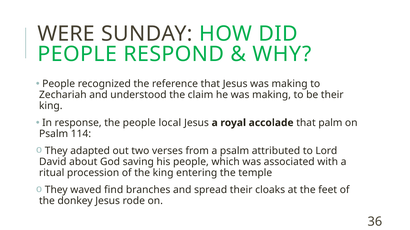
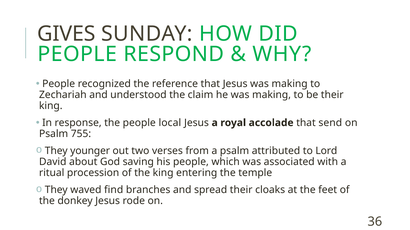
WERE: WERE -> GIVES
palm: palm -> send
114: 114 -> 755
adapted: adapted -> younger
